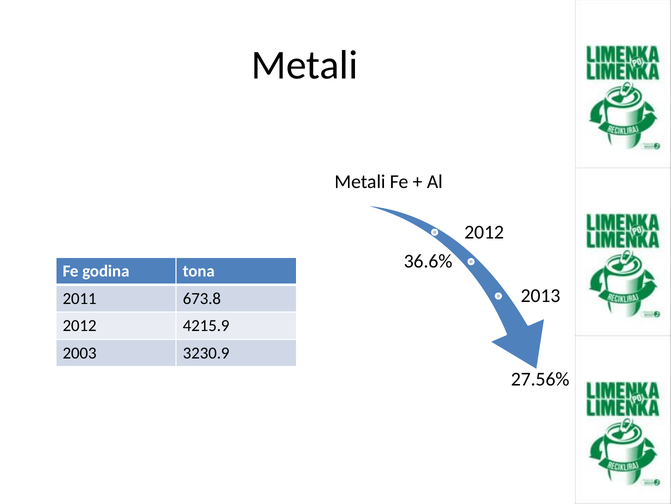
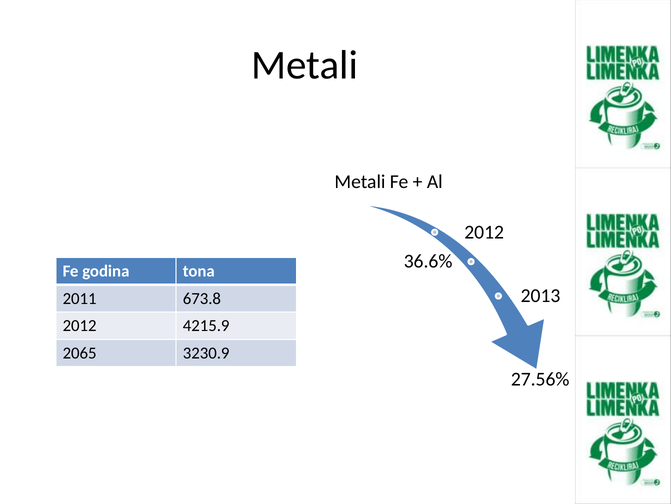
2003: 2003 -> 2065
